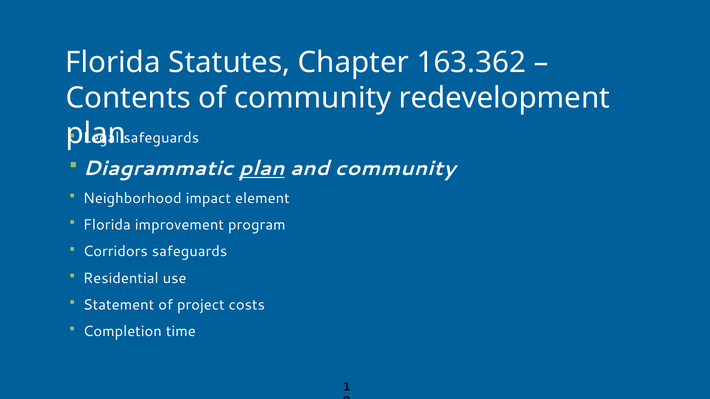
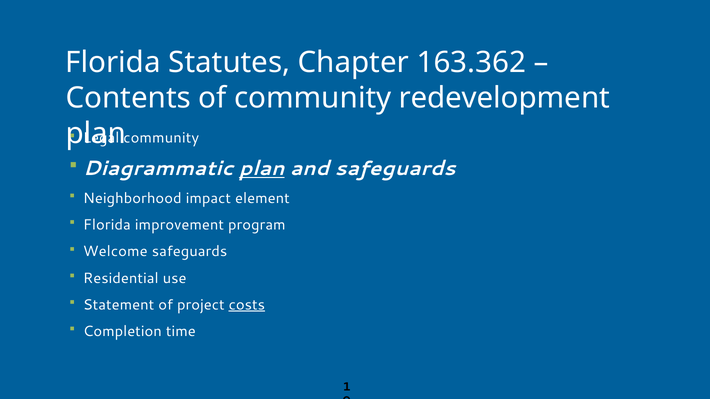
safeguards at (161, 138): safeguards -> community
and community: community -> safeguards
Corridors: Corridors -> Welcome
costs underline: none -> present
